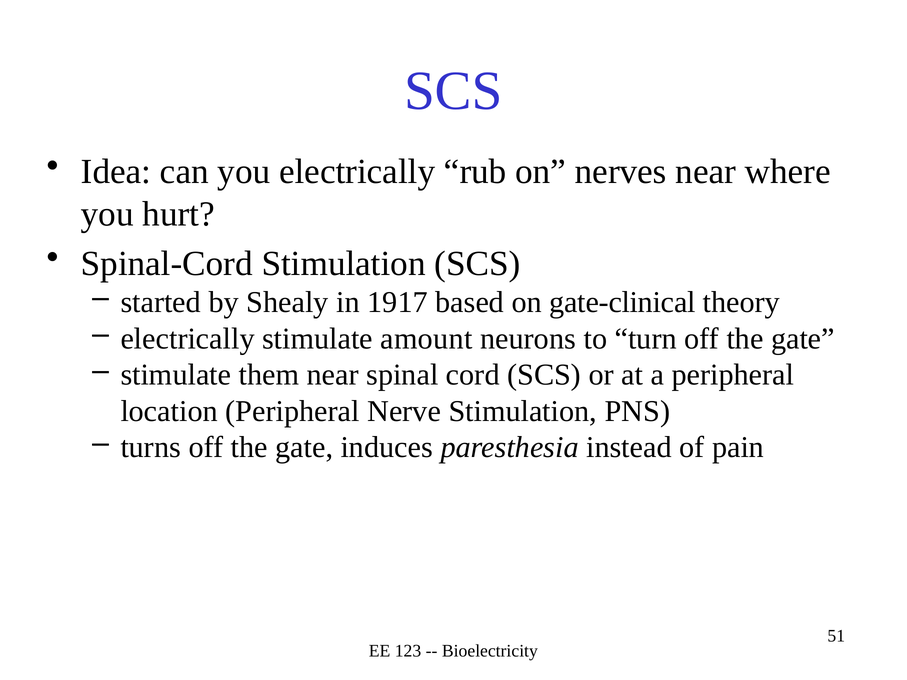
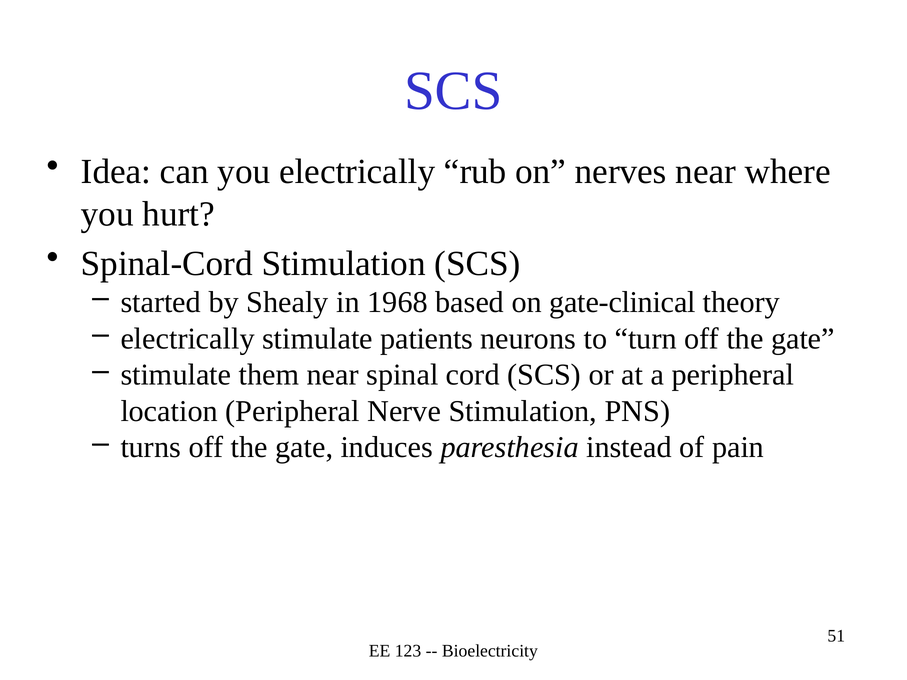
1917: 1917 -> 1968
amount: amount -> patients
